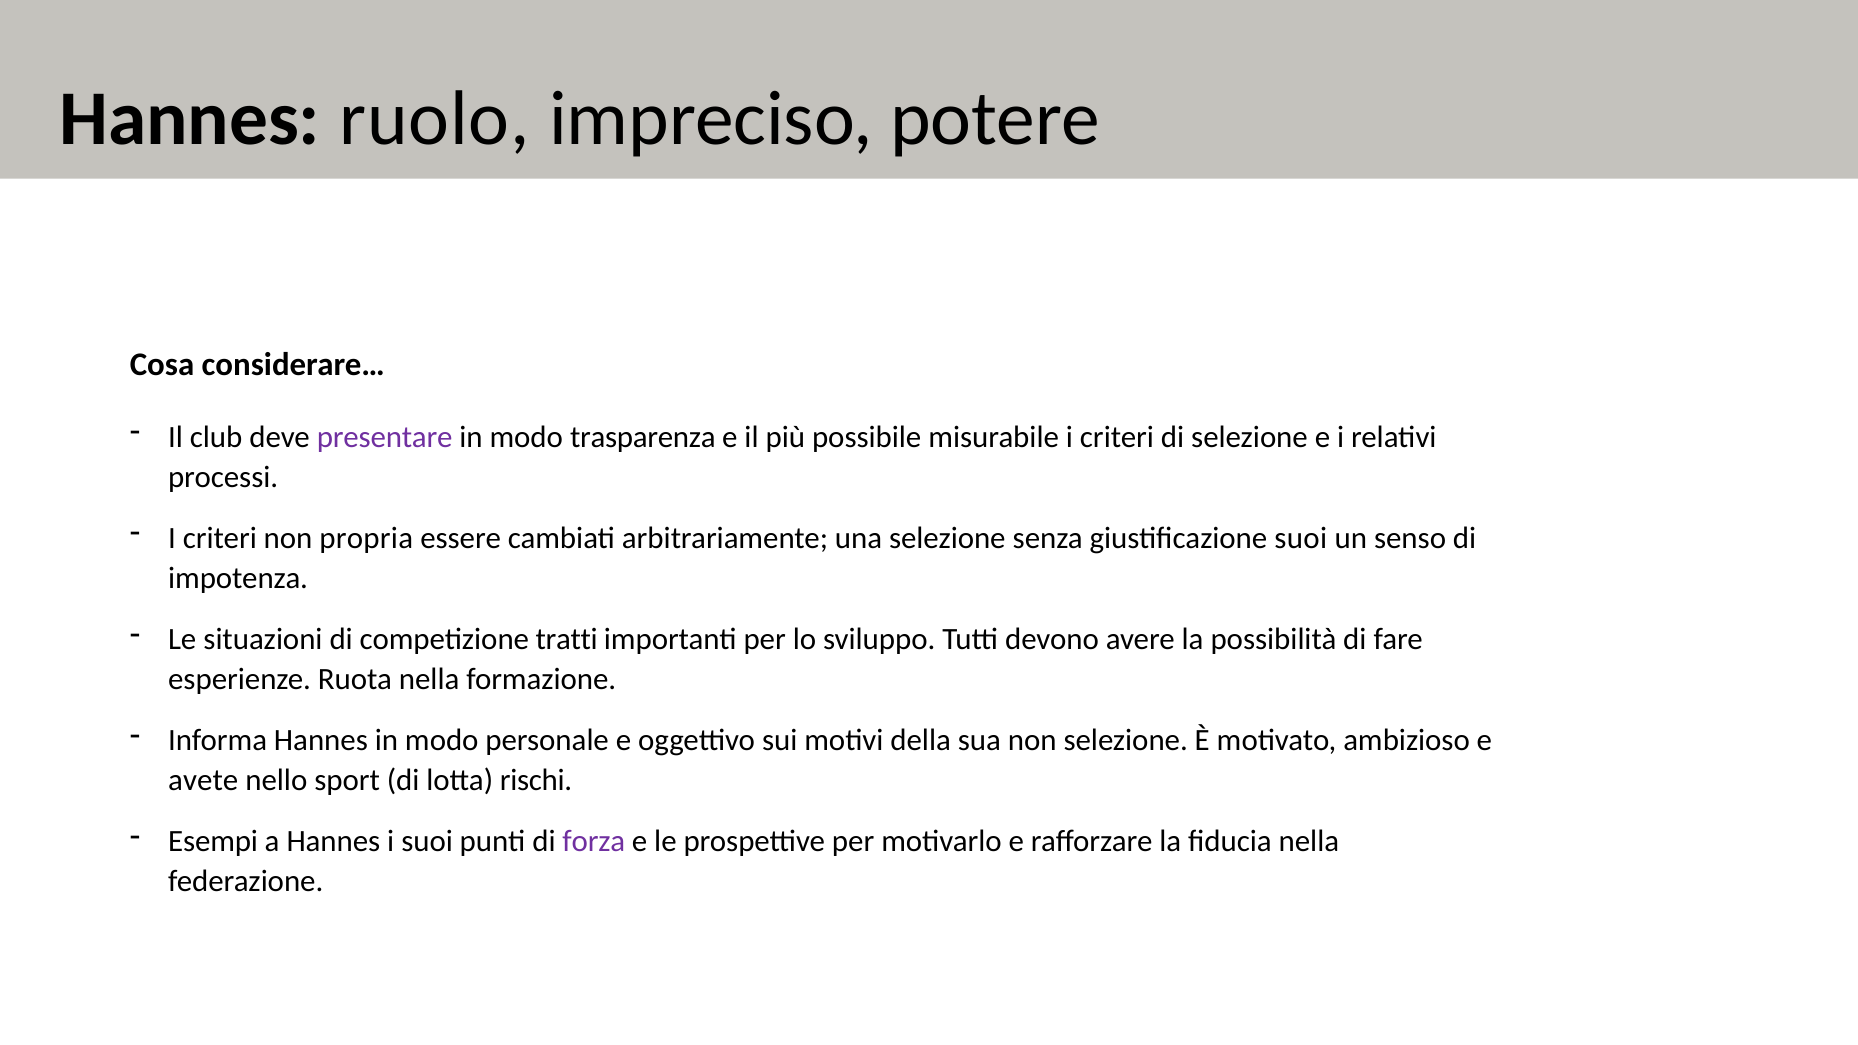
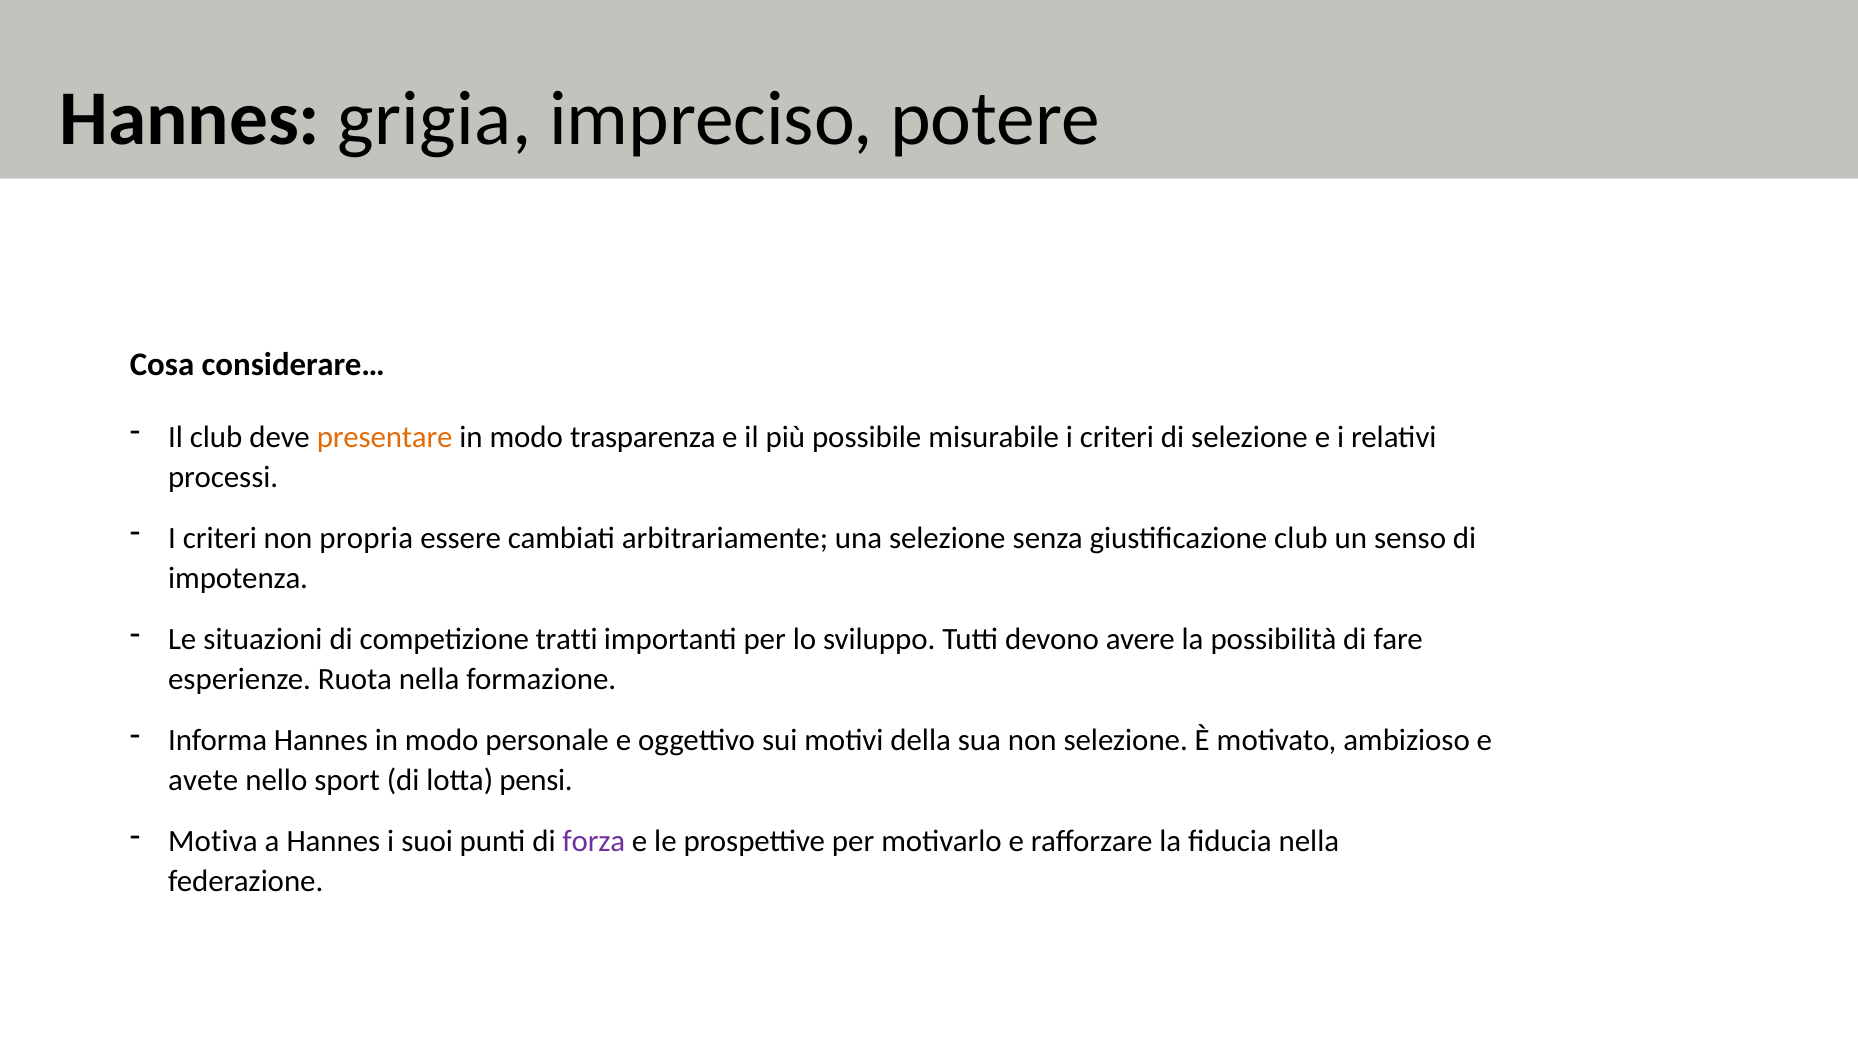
ruolo: ruolo -> grigia
presentare colour: purple -> orange
giustificazione suoi: suoi -> club
rischi: rischi -> pensi
Esempi: Esempi -> Motiva
